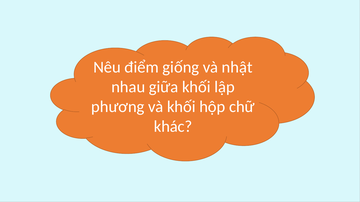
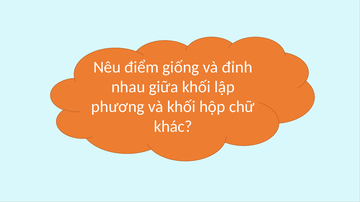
nhật: nhật -> đỉnh
